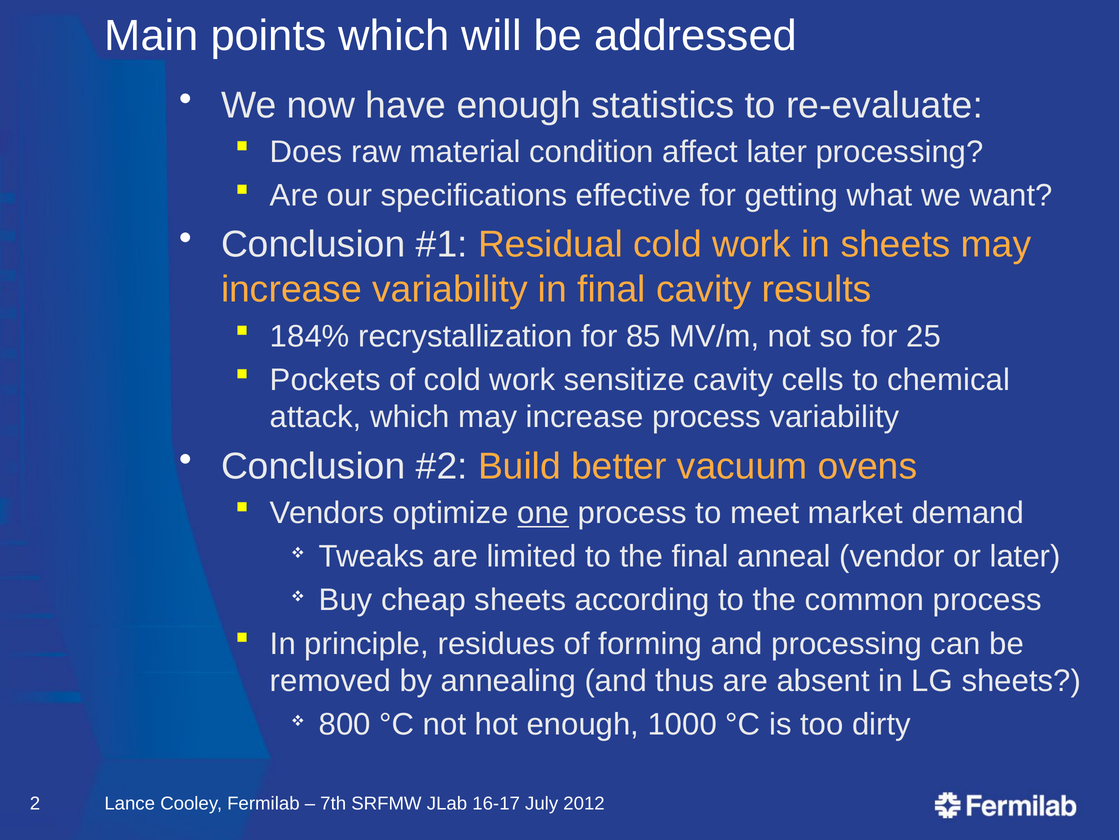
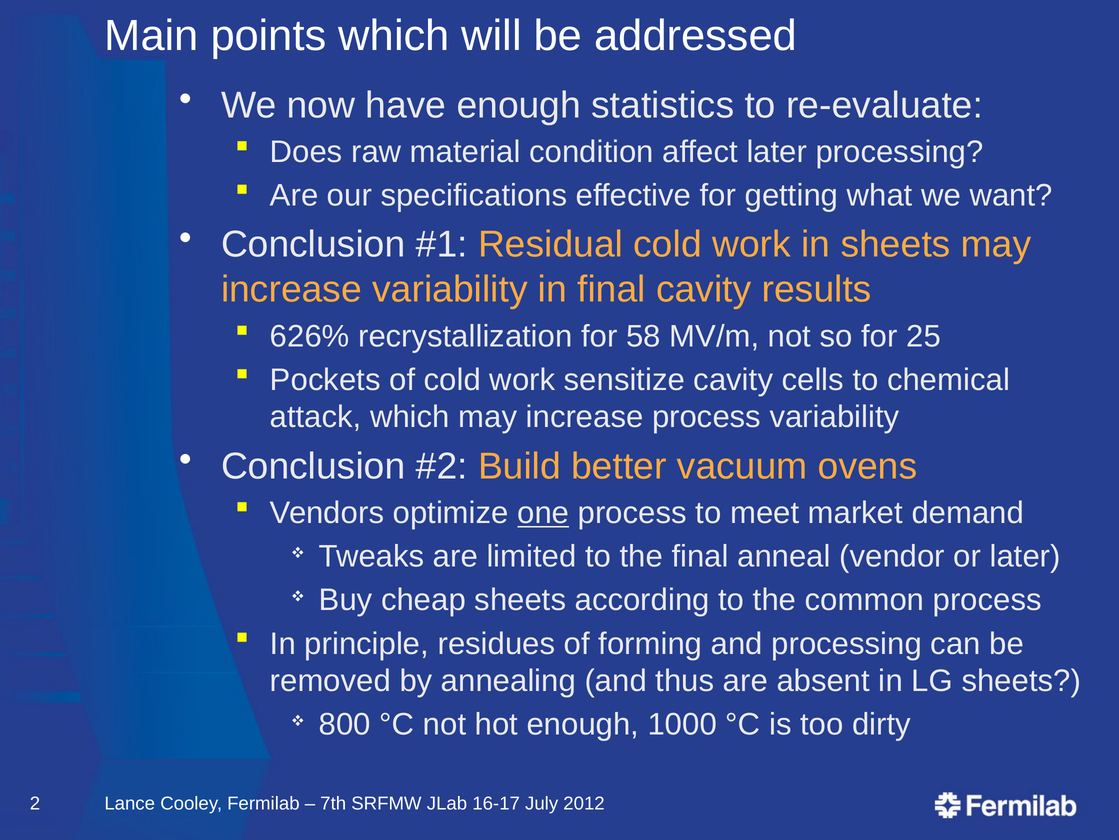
184%: 184% -> 626%
85: 85 -> 58
